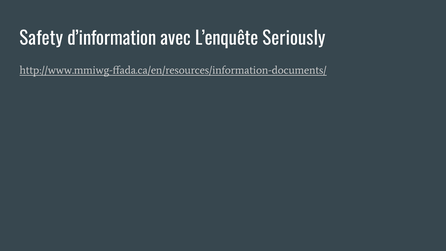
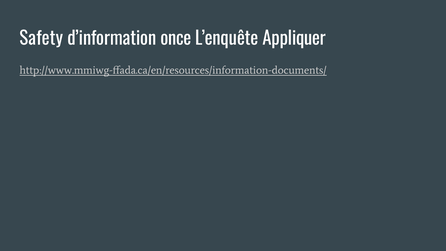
avec: avec -> once
Seriously: Seriously -> Appliquer
